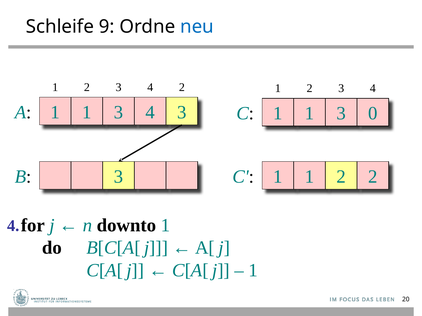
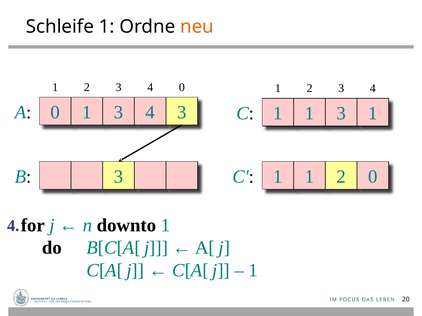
Schleife 9: 9 -> 1
neu colour: blue -> orange
4 2: 2 -> 0
A 1: 1 -> 0
1 3 0: 0 -> 1
2 2: 2 -> 0
